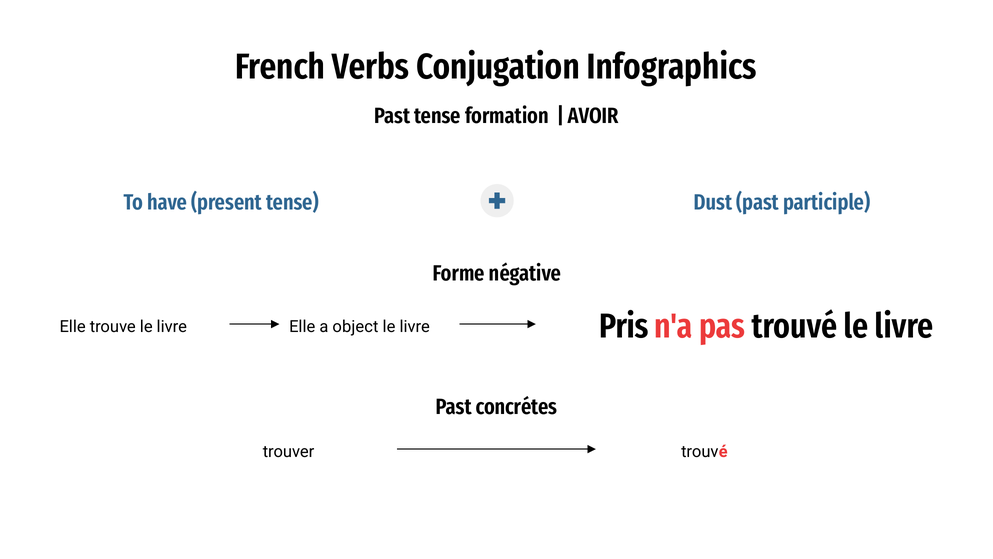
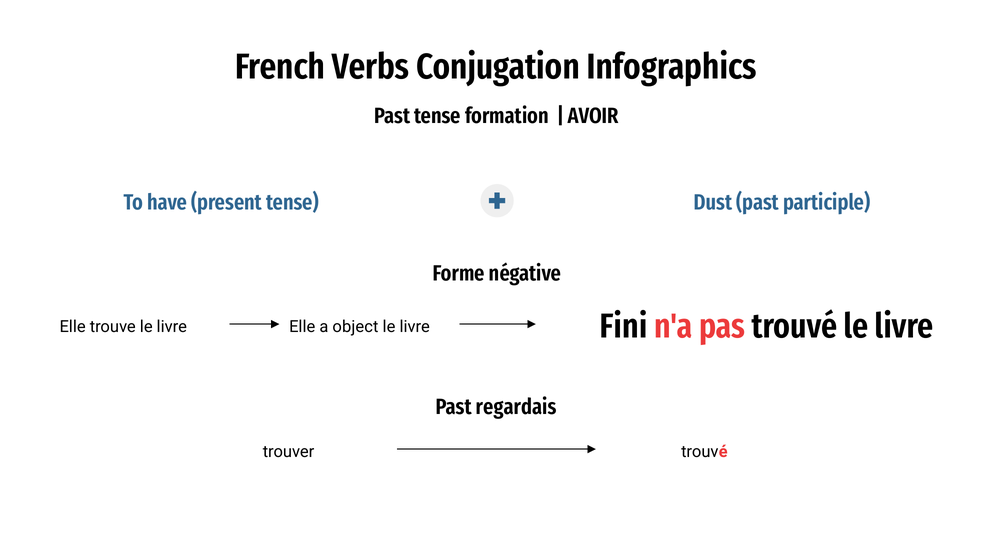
Pris: Pris -> Fini
concrétes: concrétes -> regardais
